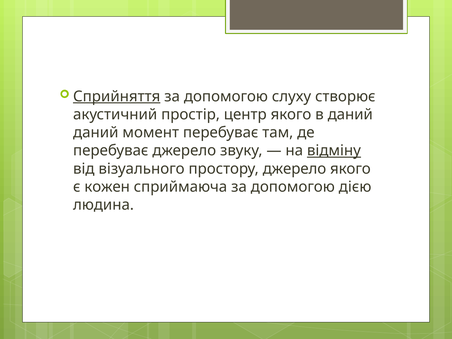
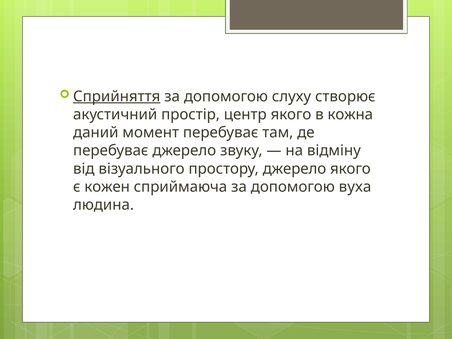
в даний: даний -> кожна
відміну underline: present -> none
дією: дією -> вуха
